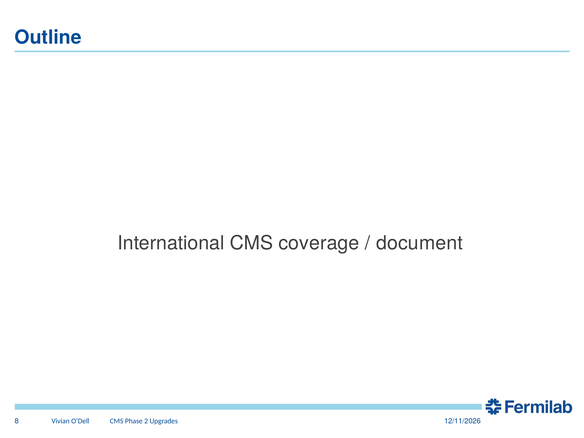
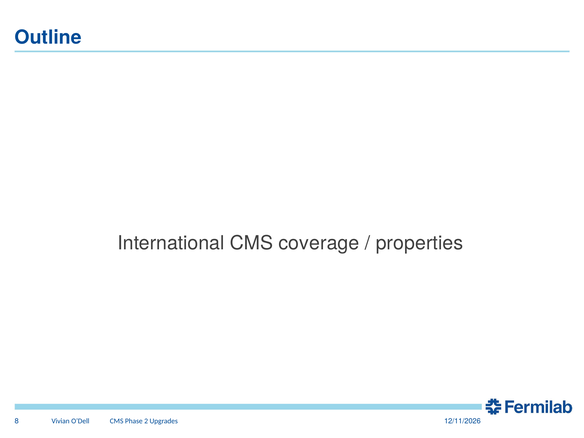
document: document -> properties
